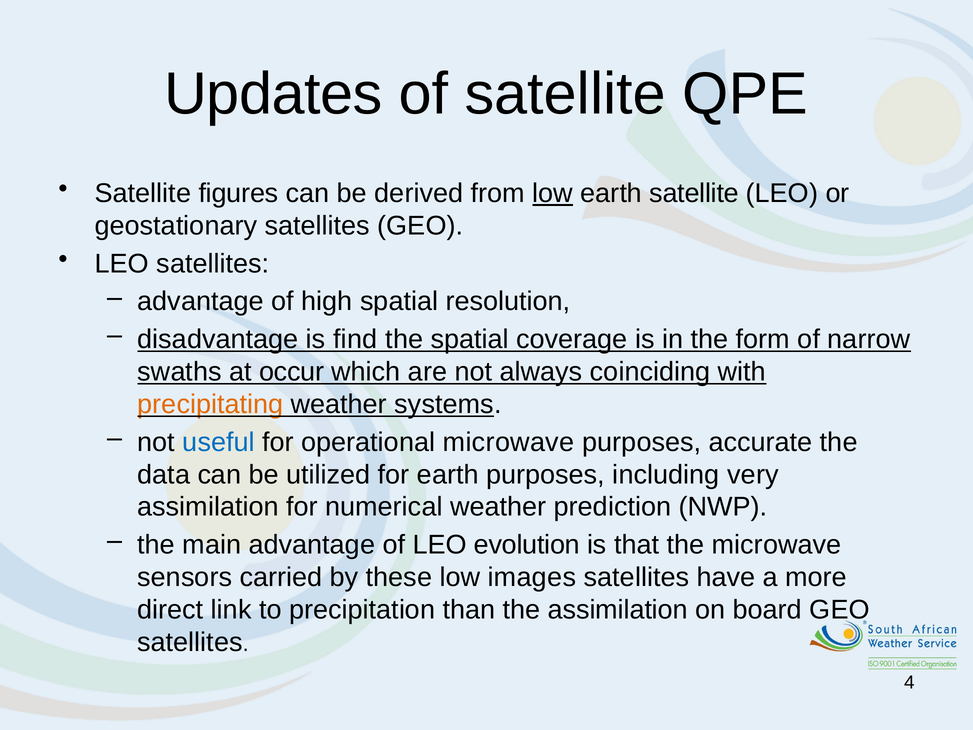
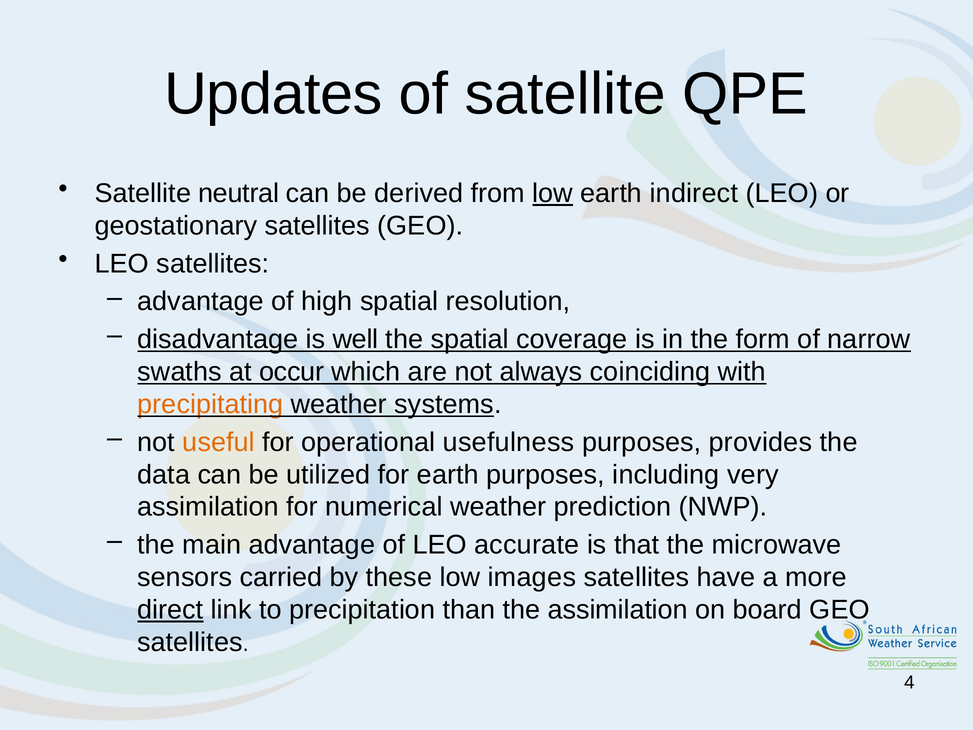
figures: figures -> neutral
earth satellite: satellite -> indirect
find: find -> well
useful colour: blue -> orange
operational microwave: microwave -> usefulness
accurate: accurate -> provides
evolution: evolution -> accurate
direct underline: none -> present
